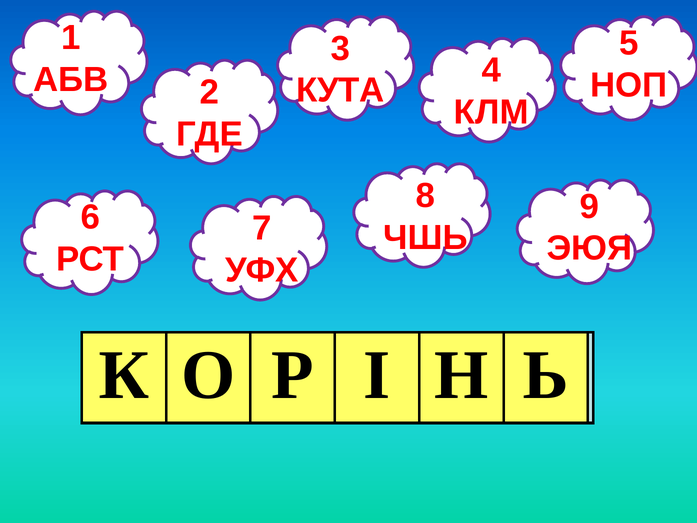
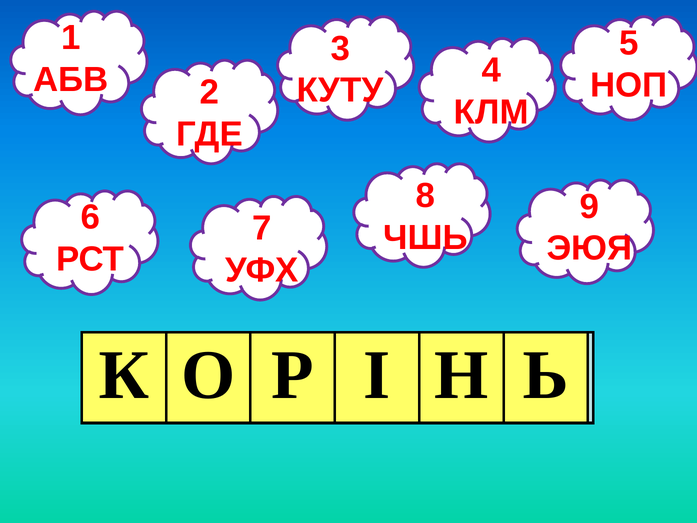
КУТА: КУТА -> КУТУ
